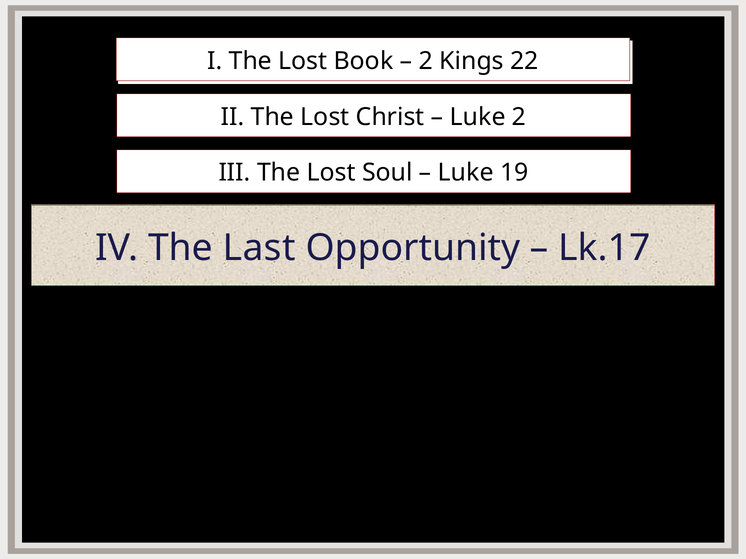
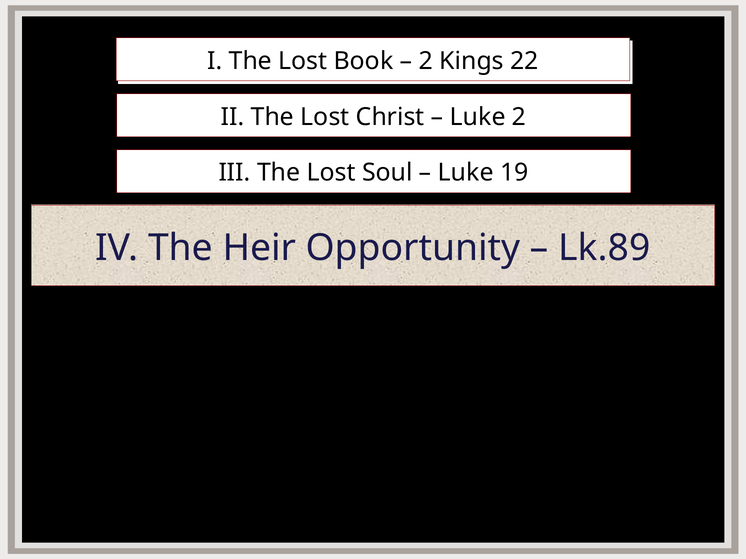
Last: Last -> Heir
Lk.17: Lk.17 -> Lk.89
